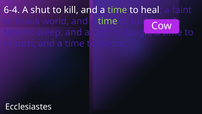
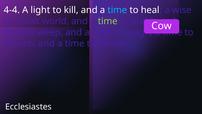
6-4: 6-4 -> 4-4
shut at (40, 10): shut -> light
time at (117, 10) colour: light green -> light blue
faint: faint -> wise
